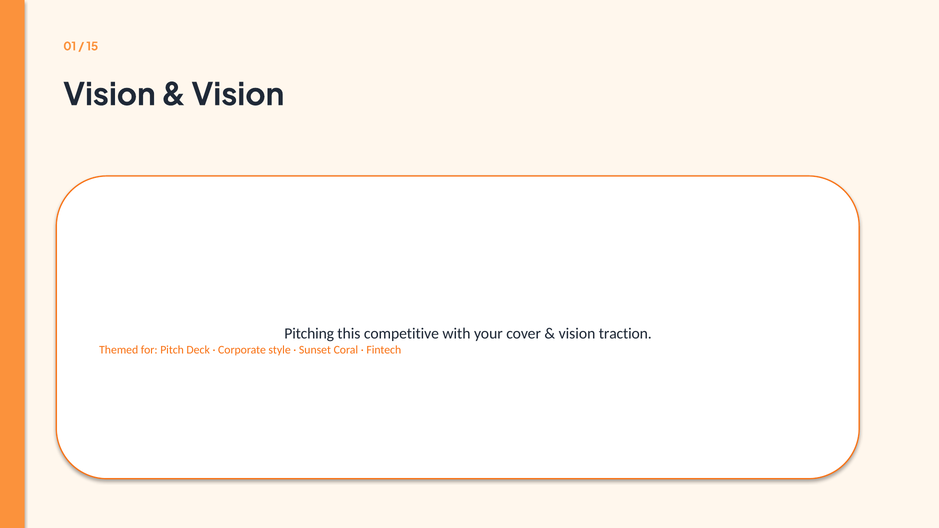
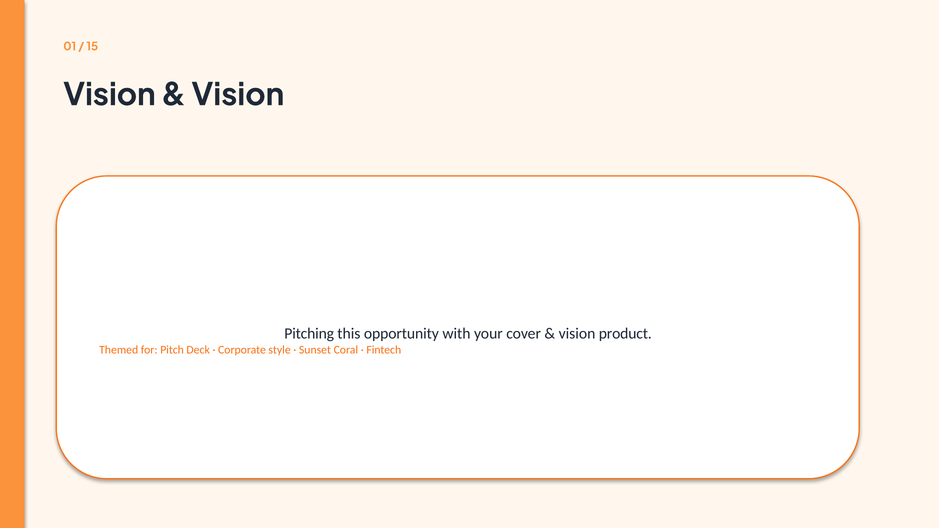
competitive: competitive -> opportunity
traction: traction -> product
